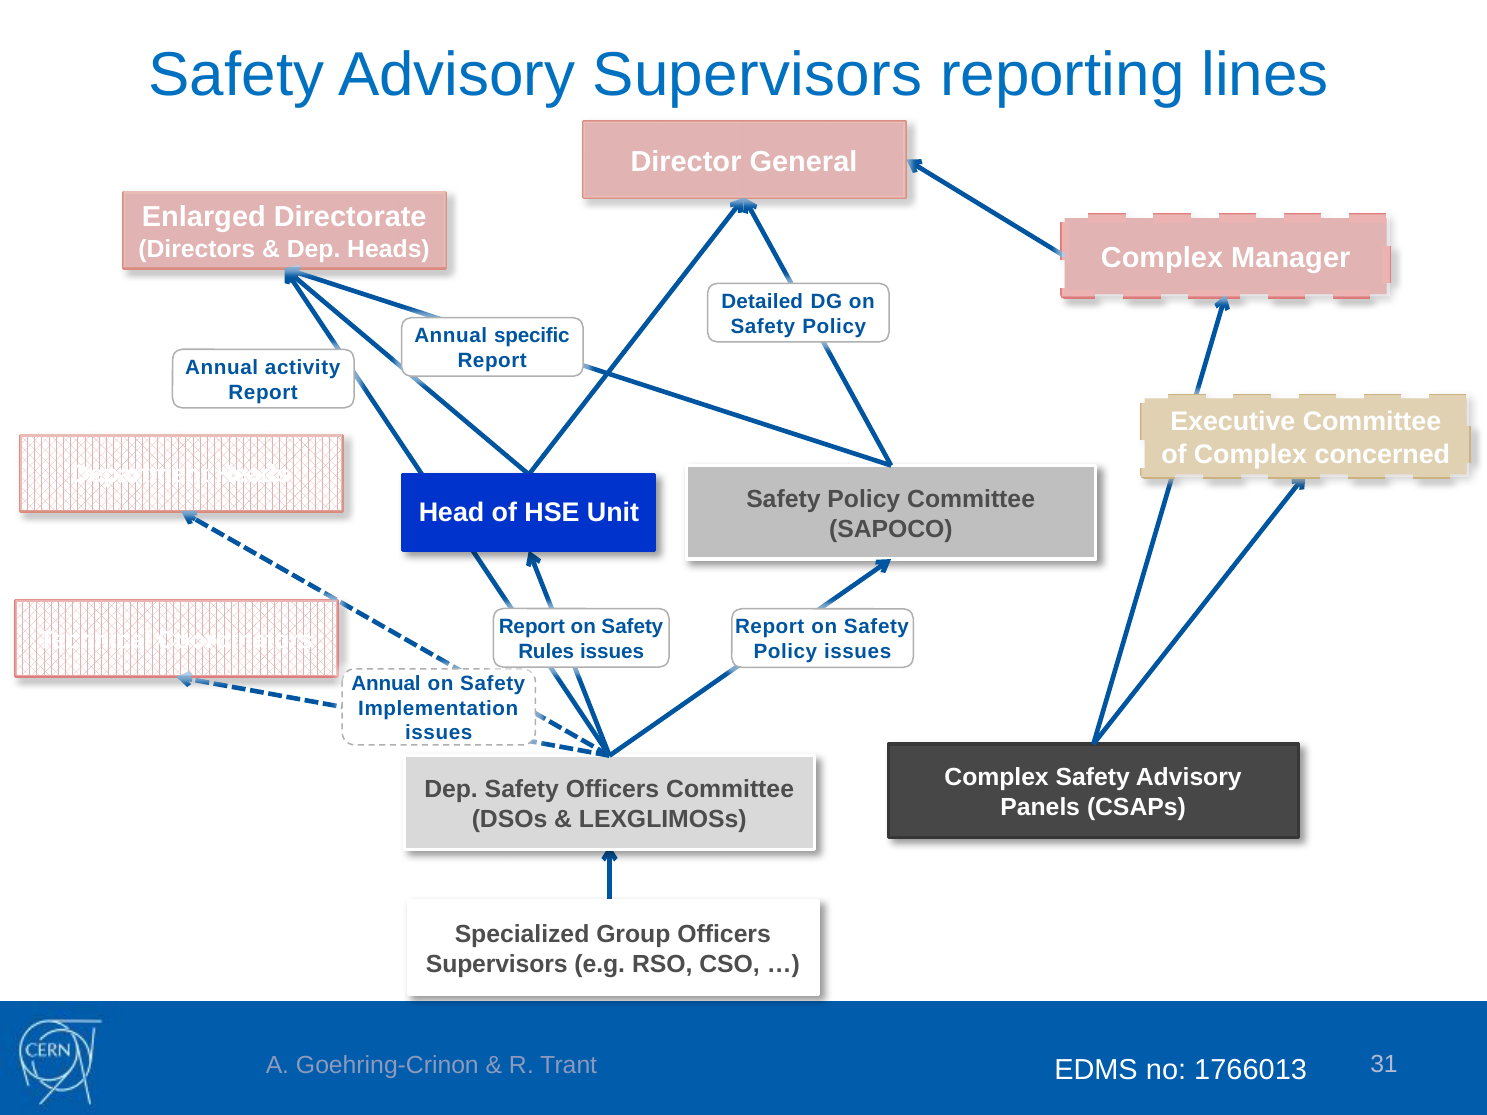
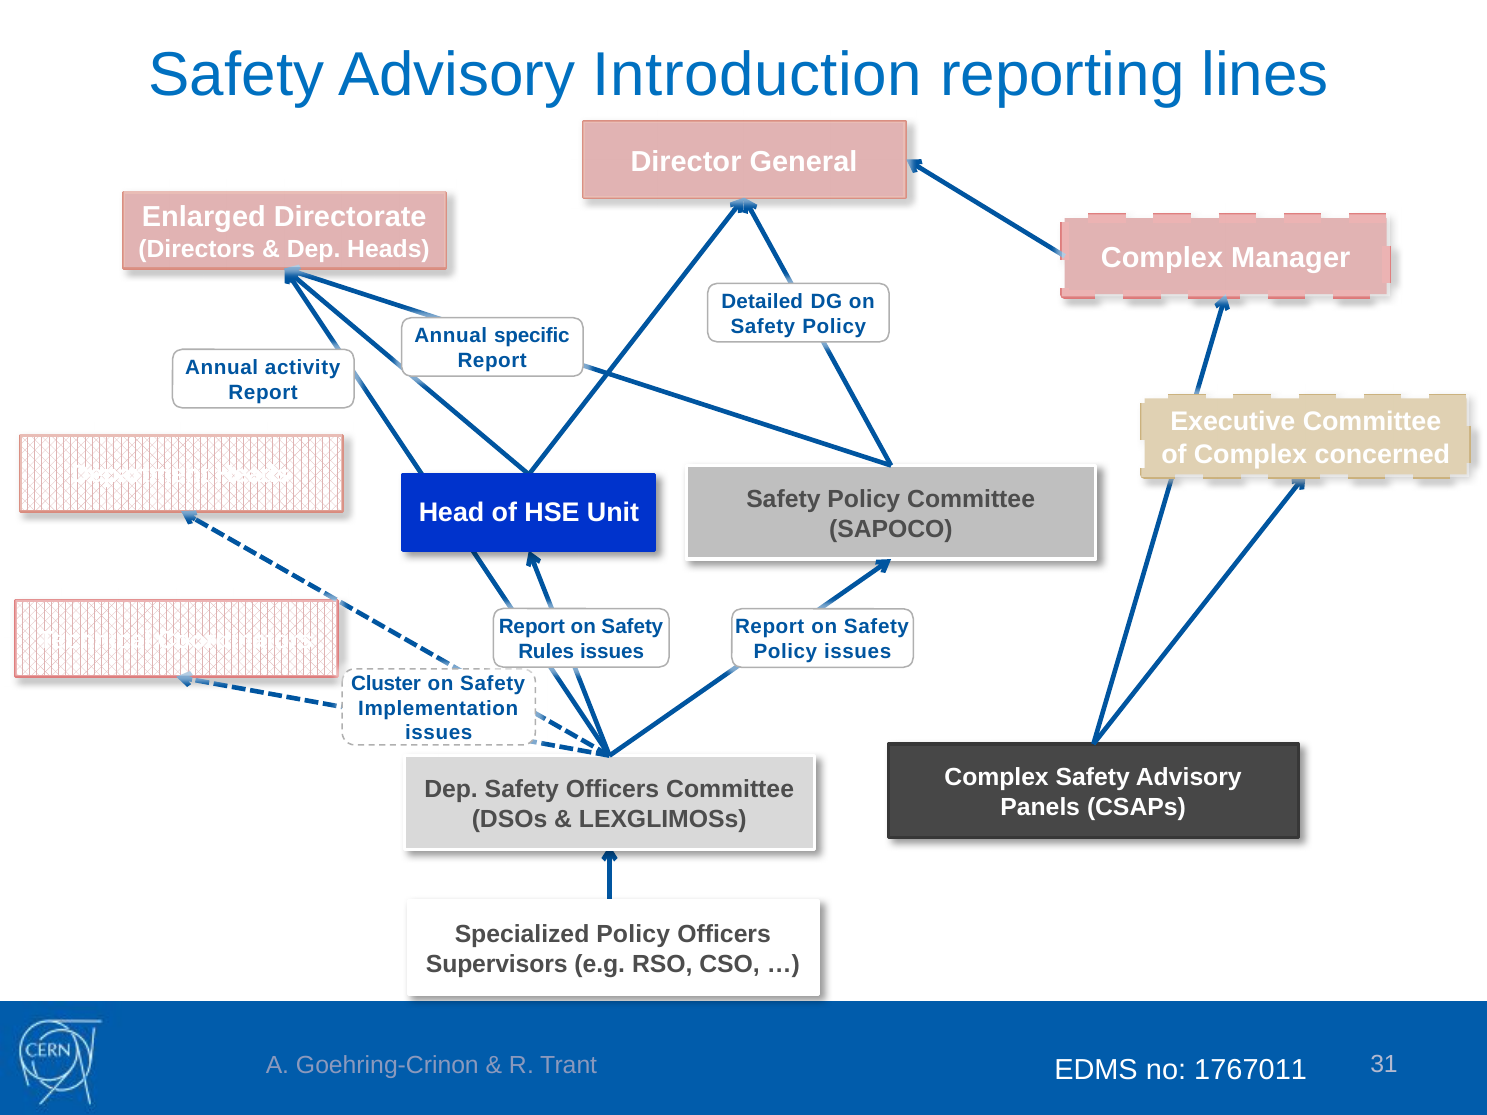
Advisory Supervisors: Supervisors -> Introduction
Annual at (386, 684): Annual -> Cluster
Specialized Group: Group -> Policy
1766013: 1766013 -> 1767011
